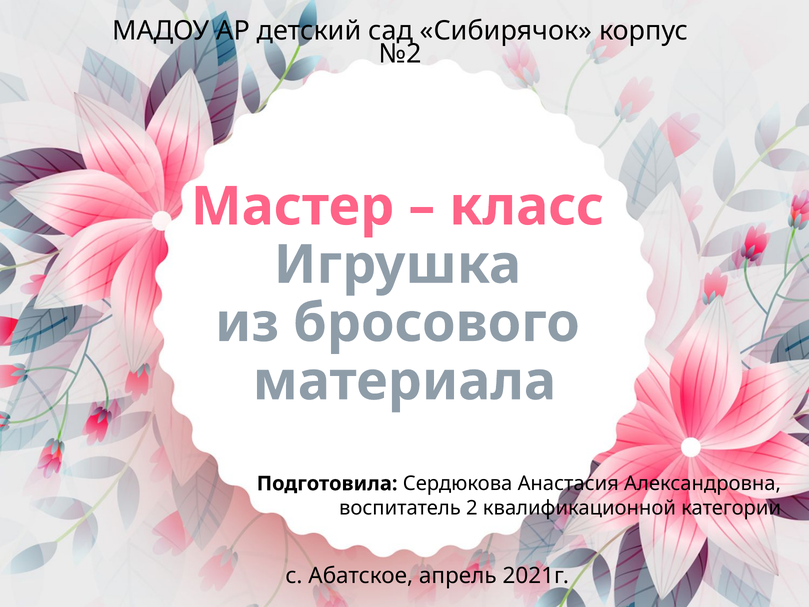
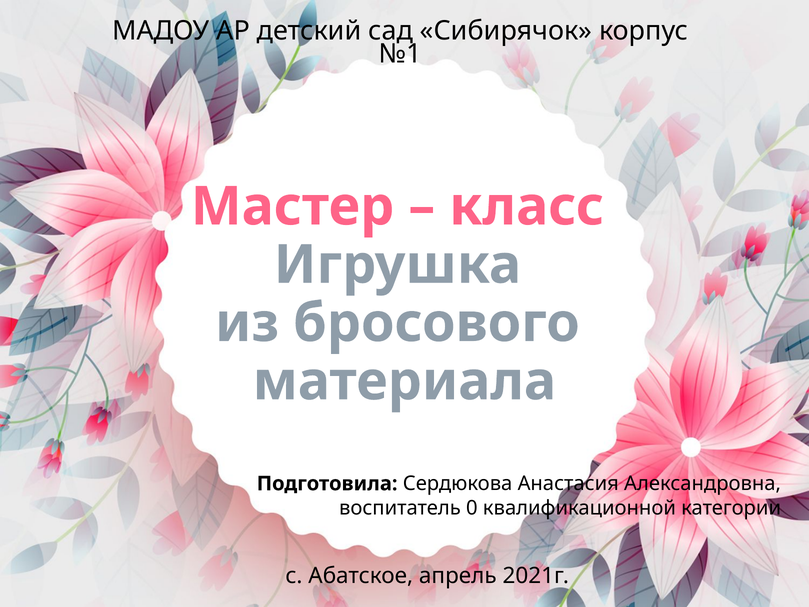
№2: №2 -> №1
2: 2 -> 0
